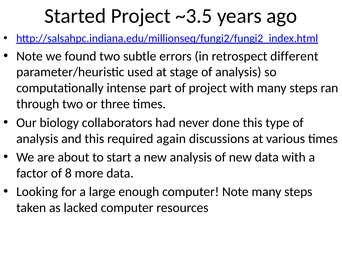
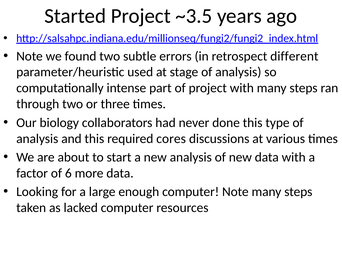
again: again -> cores
8: 8 -> 6
